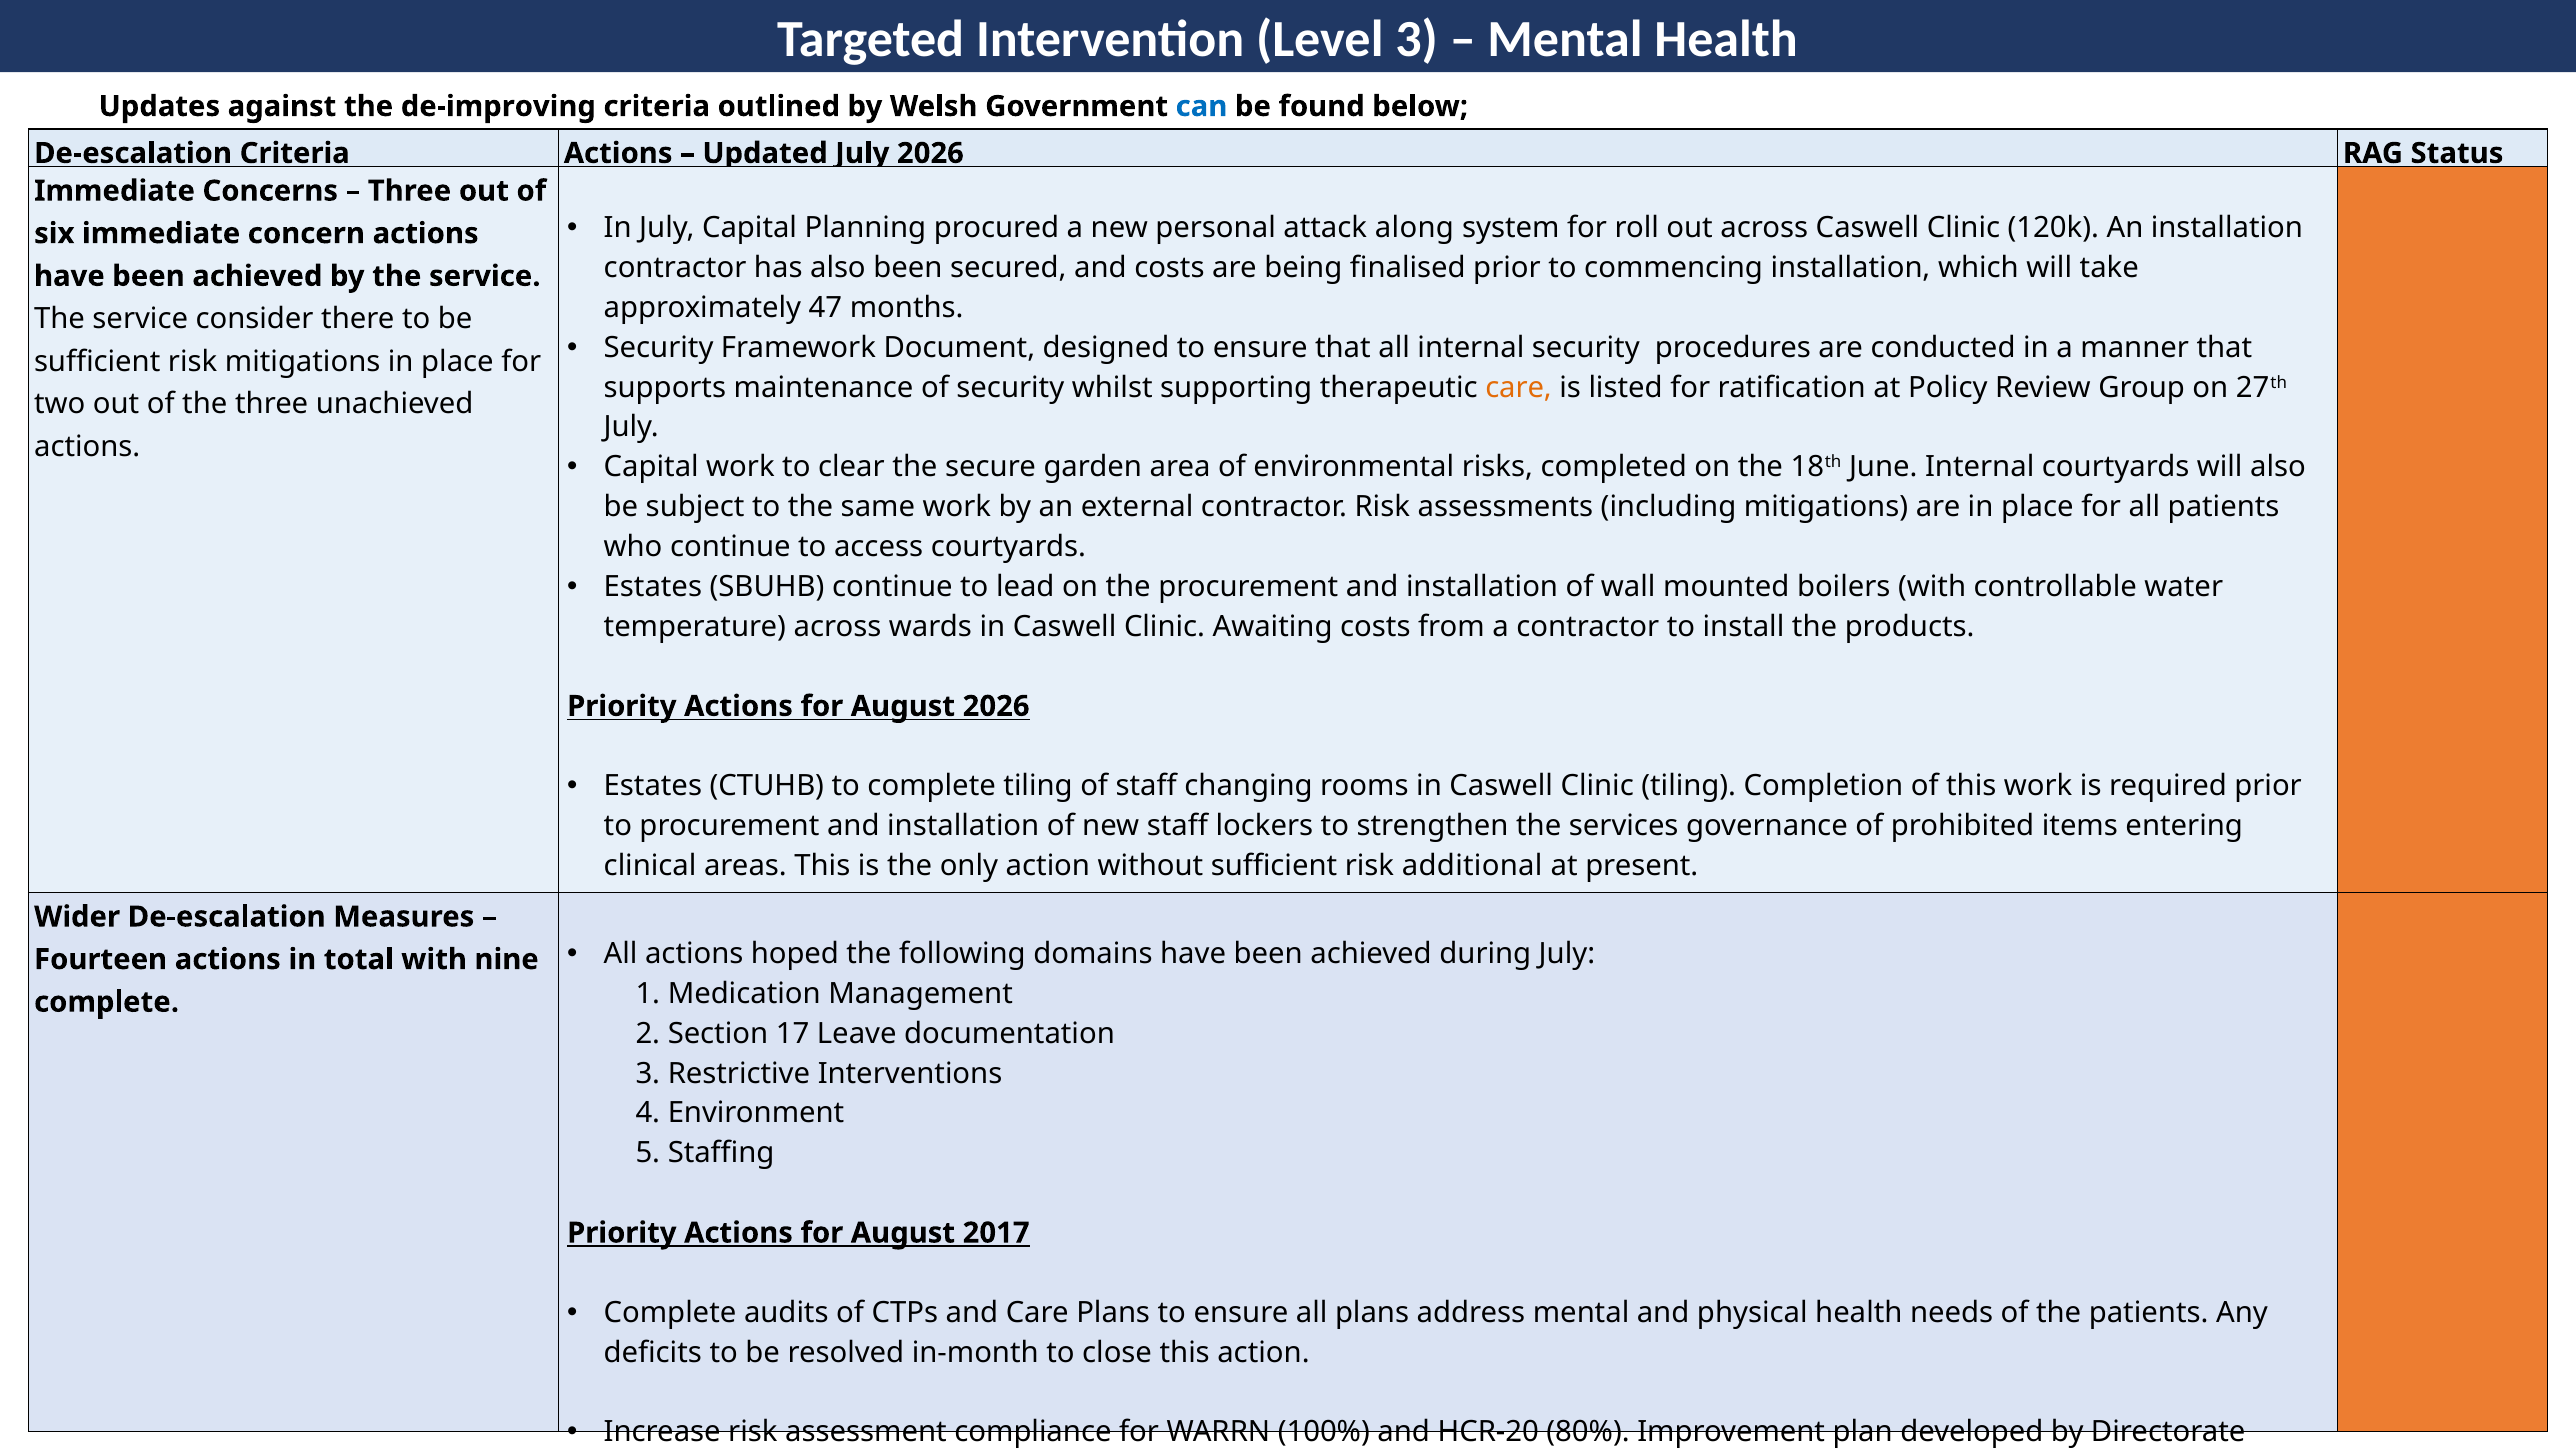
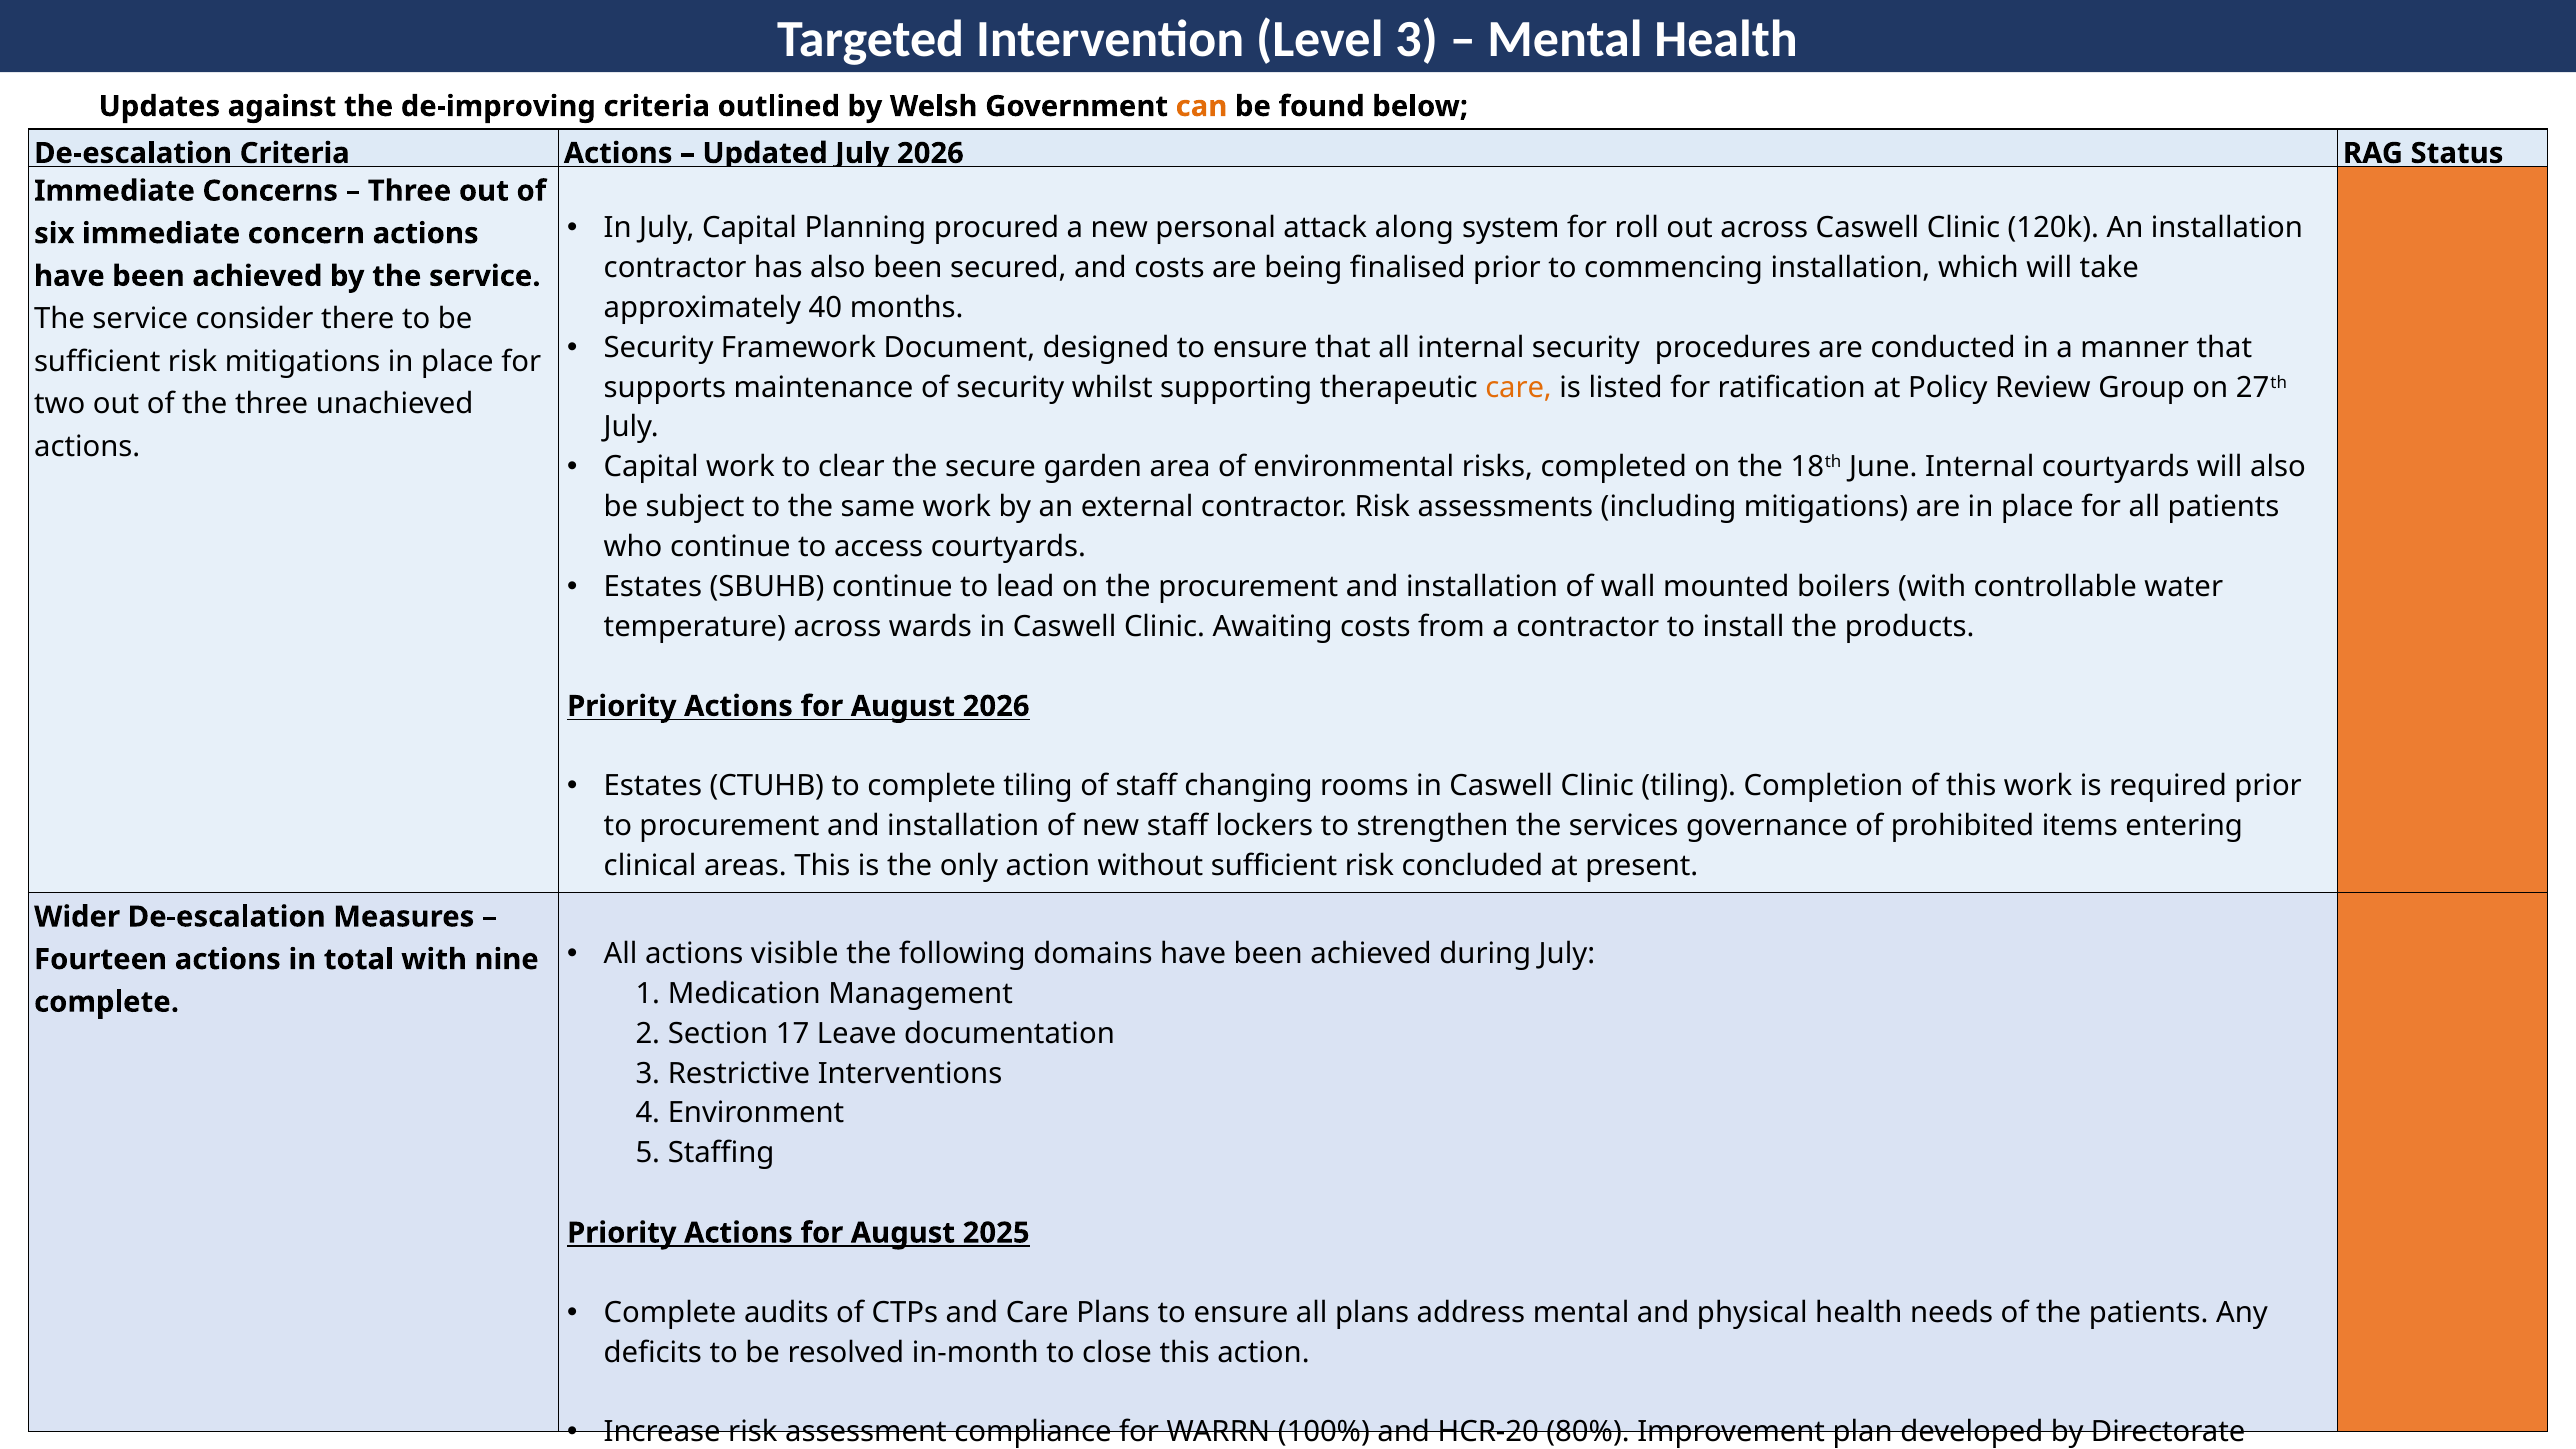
can colour: blue -> orange
47: 47 -> 40
additional: additional -> concluded
hoped: hoped -> visible
2017: 2017 -> 2025
